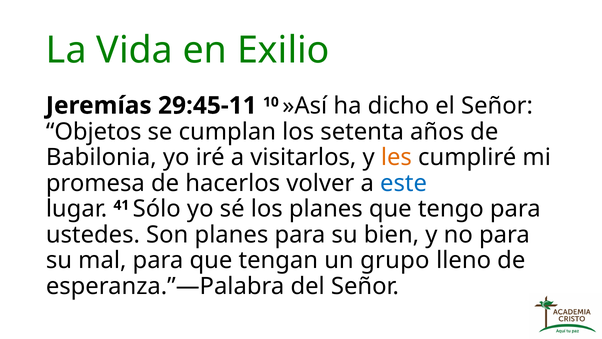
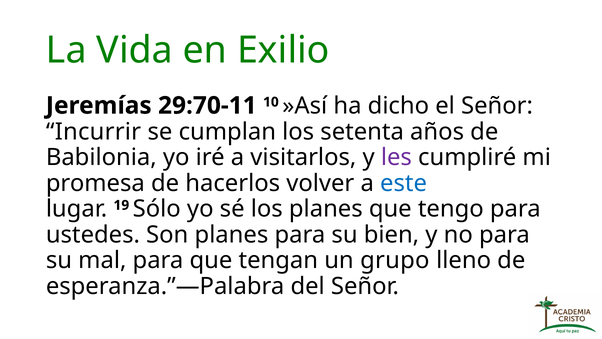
29:45-11: 29:45-11 -> 29:70-11
Objetos: Objetos -> Incurrir
les colour: orange -> purple
41: 41 -> 19
